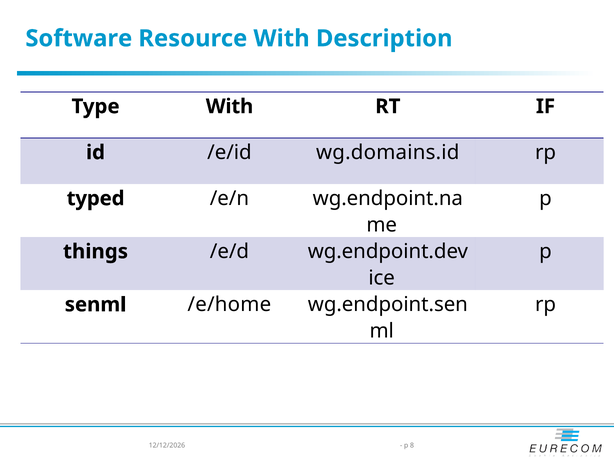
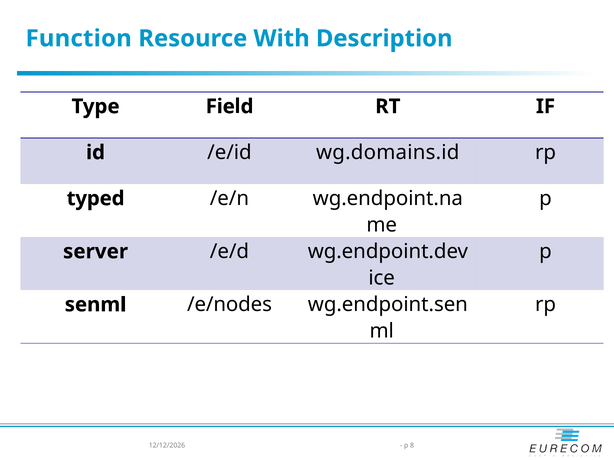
Software: Software -> Function
Type With: With -> Field
things: things -> server
/e/home: /e/home -> /e/nodes
